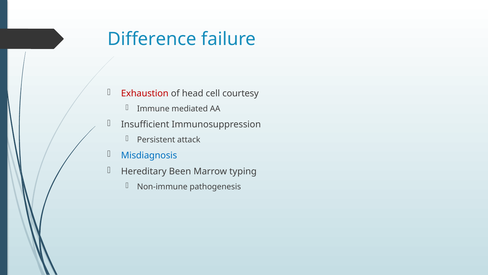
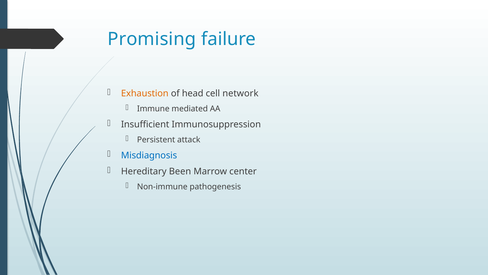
Difference: Difference -> Promising
Exhaustion colour: red -> orange
courtesy: courtesy -> network
typing: typing -> center
